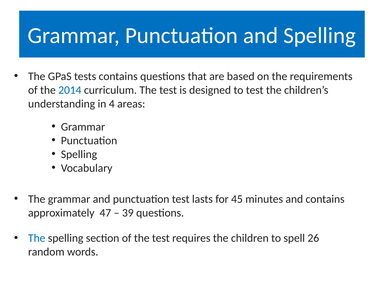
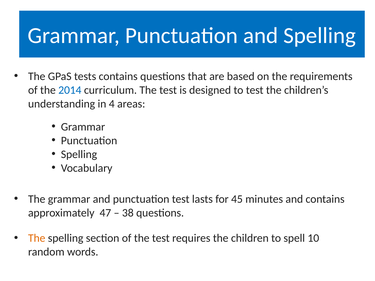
39: 39 -> 38
The at (37, 238) colour: blue -> orange
26: 26 -> 10
